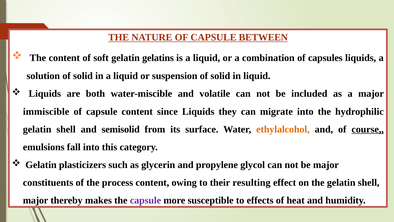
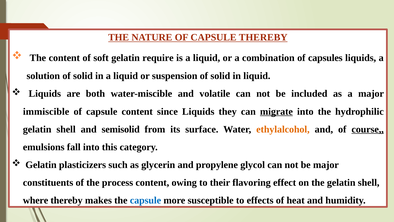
CAPSULE BETWEEN: BETWEEN -> THEREBY
gelatins: gelatins -> require
migrate underline: none -> present
resulting: resulting -> flavoring
major at (36, 200): major -> where
capsule at (145, 200) colour: purple -> blue
